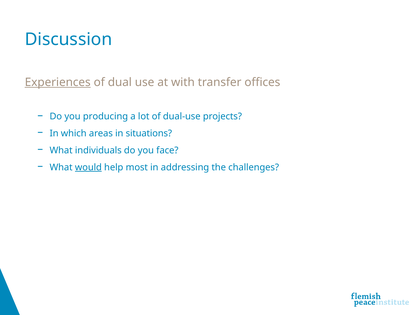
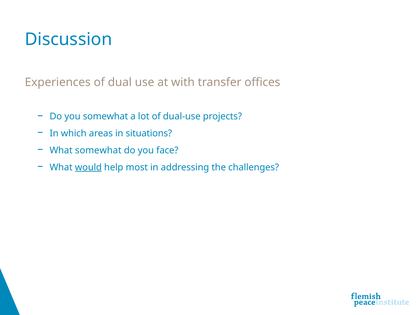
Experiences underline: present -> none
you producing: producing -> somewhat
What individuals: individuals -> somewhat
